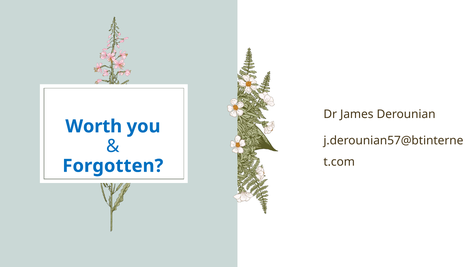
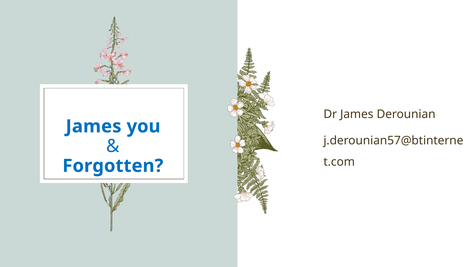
Worth: Worth -> James
